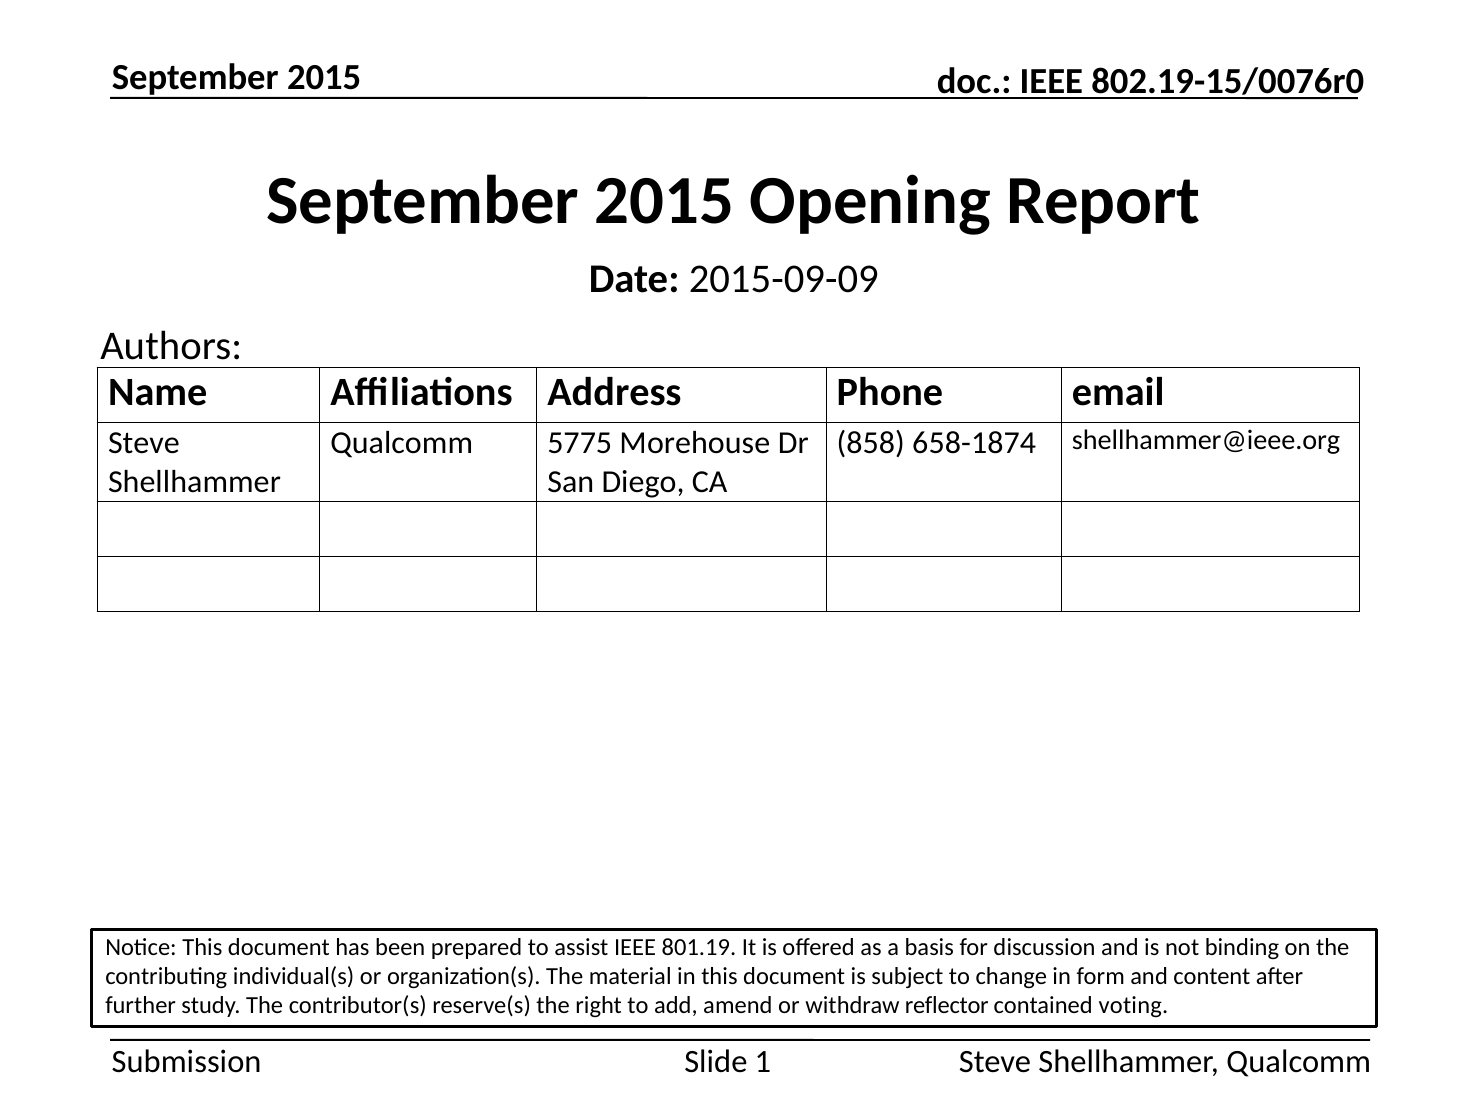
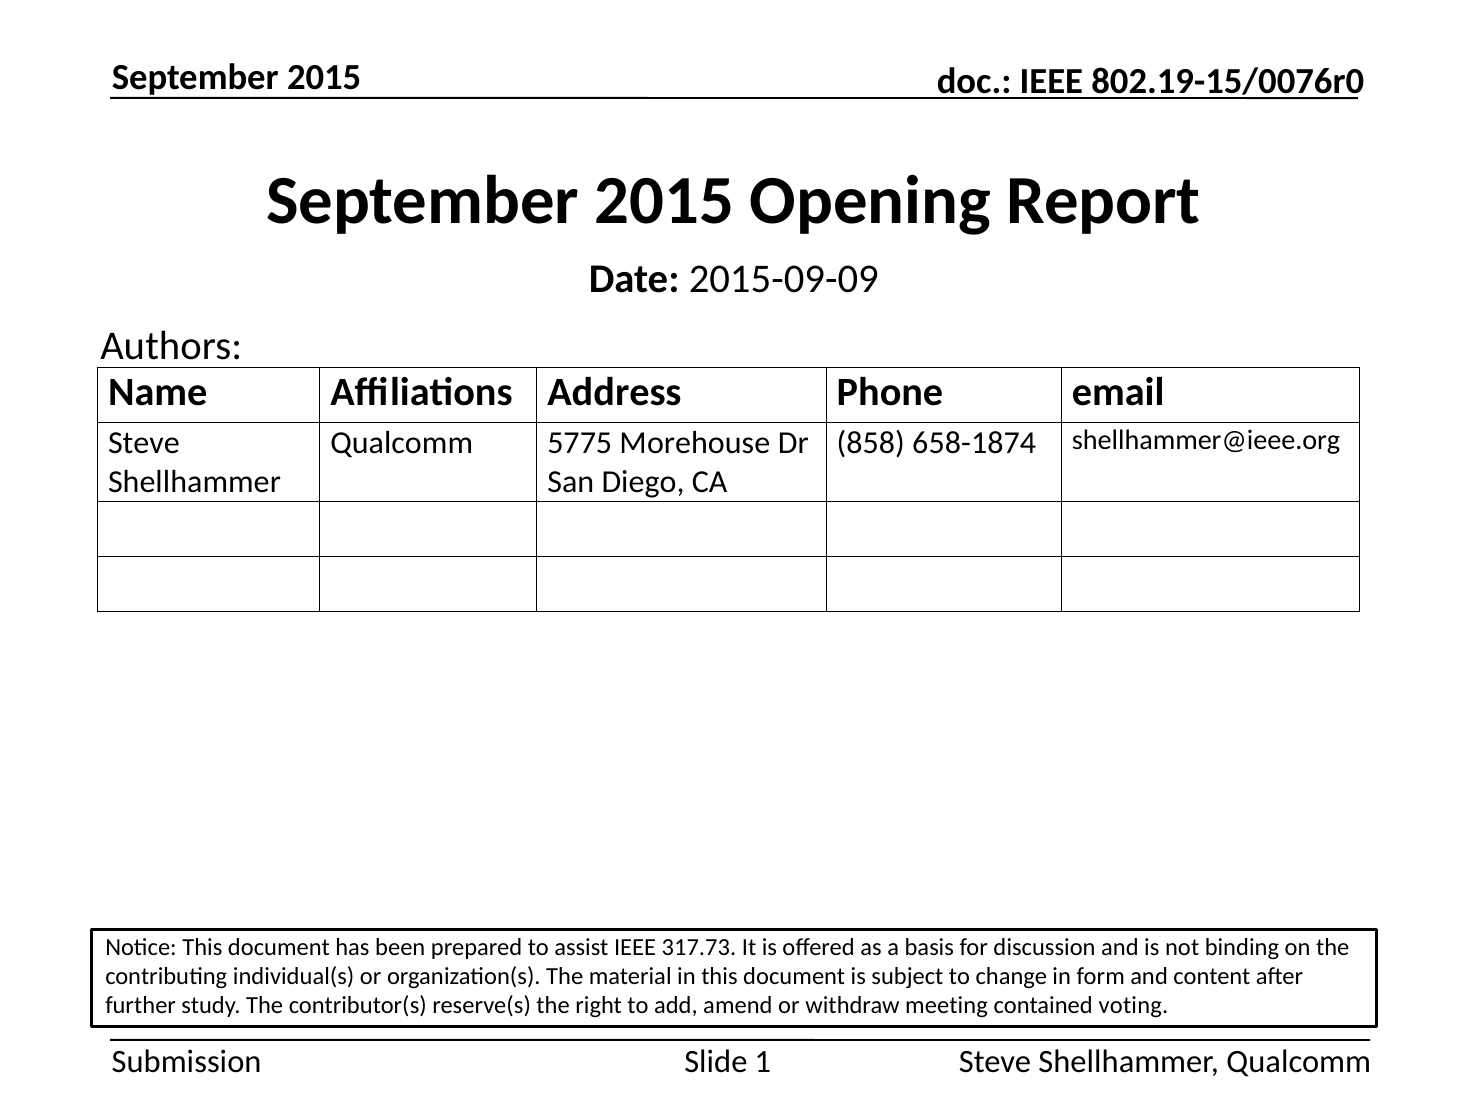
801.19: 801.19 -> 317.73
reflector: reflector -> meeting
